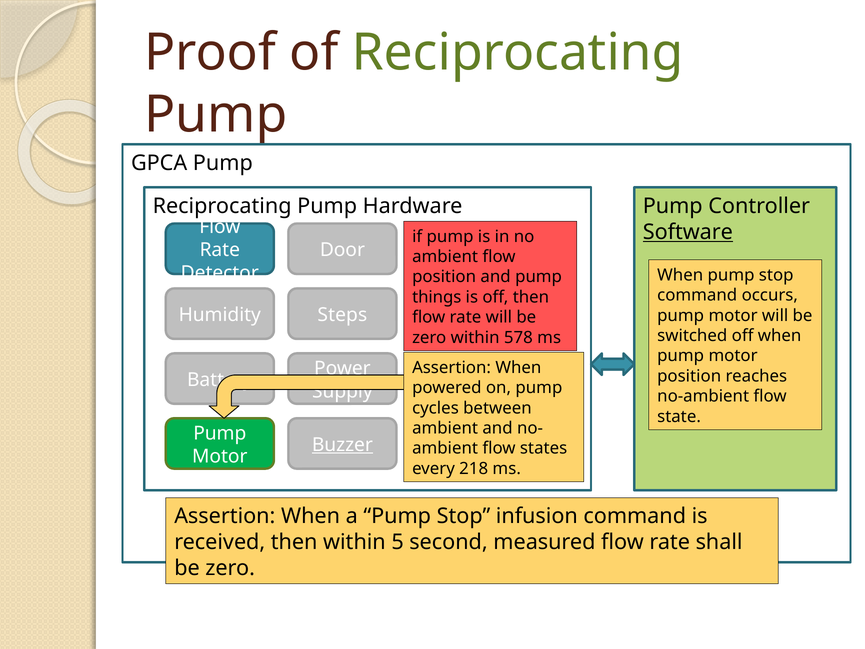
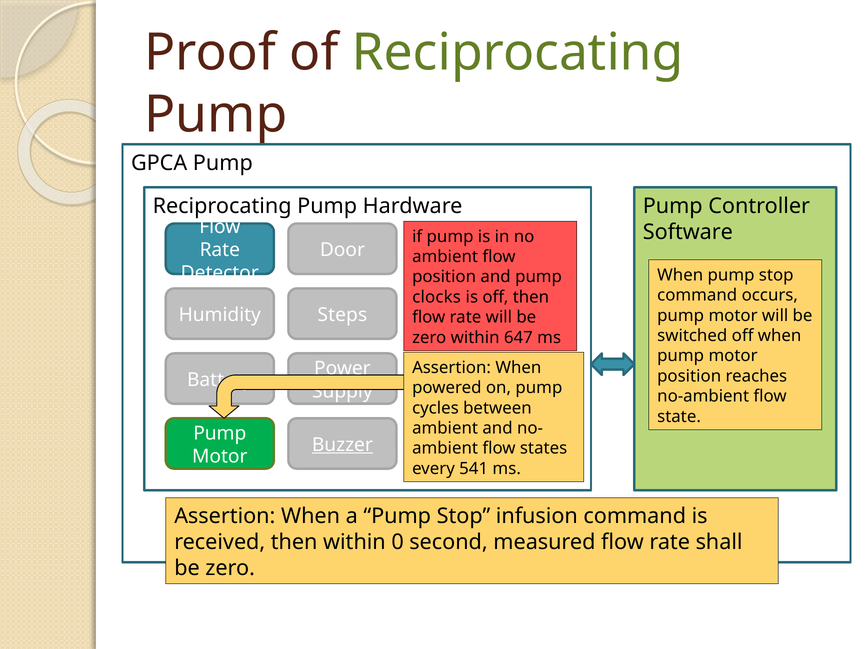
Software underline: present -> none
things: things -> clocks
578: 578 -> 647
218: 218 -> 541
5: 5 -> 0
